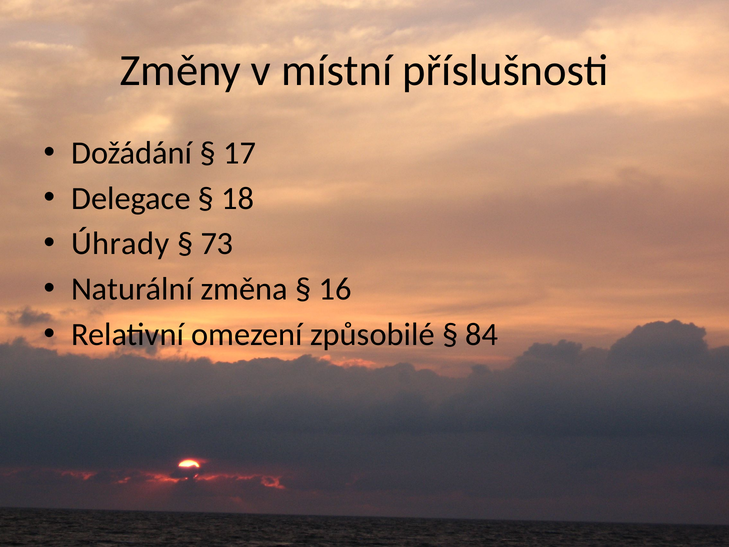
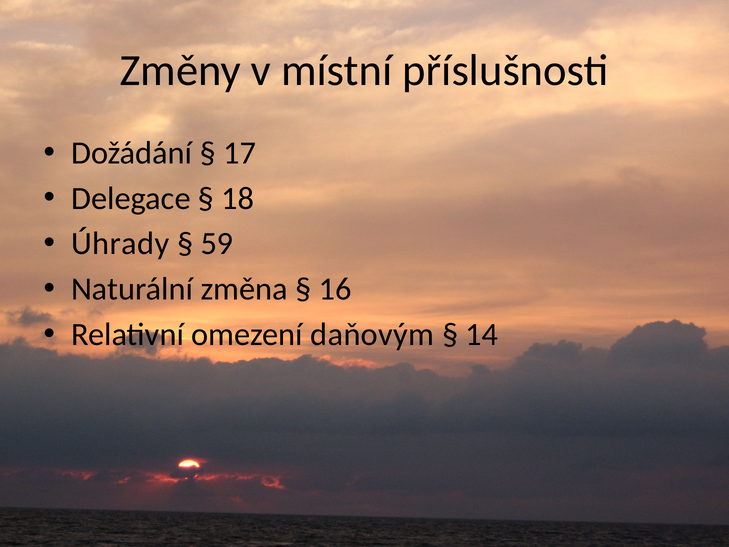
73: 73 -> 59
způsobilé: způsobilé -> daňovým
84: 84 -> 14
